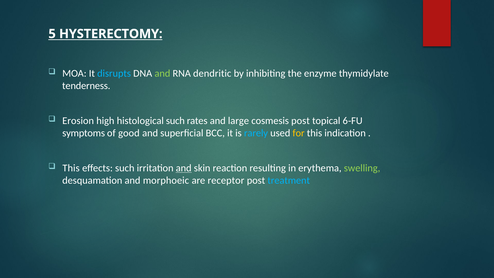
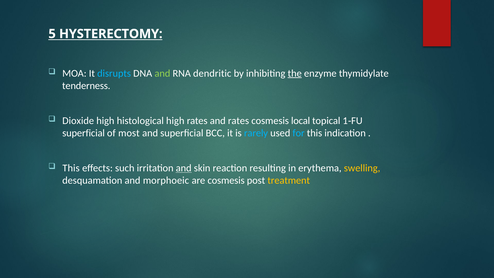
the underline: none -> present
Erosion: Erosion -> Dioxide
histological such: such -> high
and large: large -> rates
cosmesis post: post -> local
6: 6 -> 1
symptoms at (84, 133): symptoms -> superficial
good: good -> most
for colour: yellow -> light blue
swelling colour: light green -> yellow
are receptor: receptor -> cosmesis
treatment colour: light blue -> yellow
